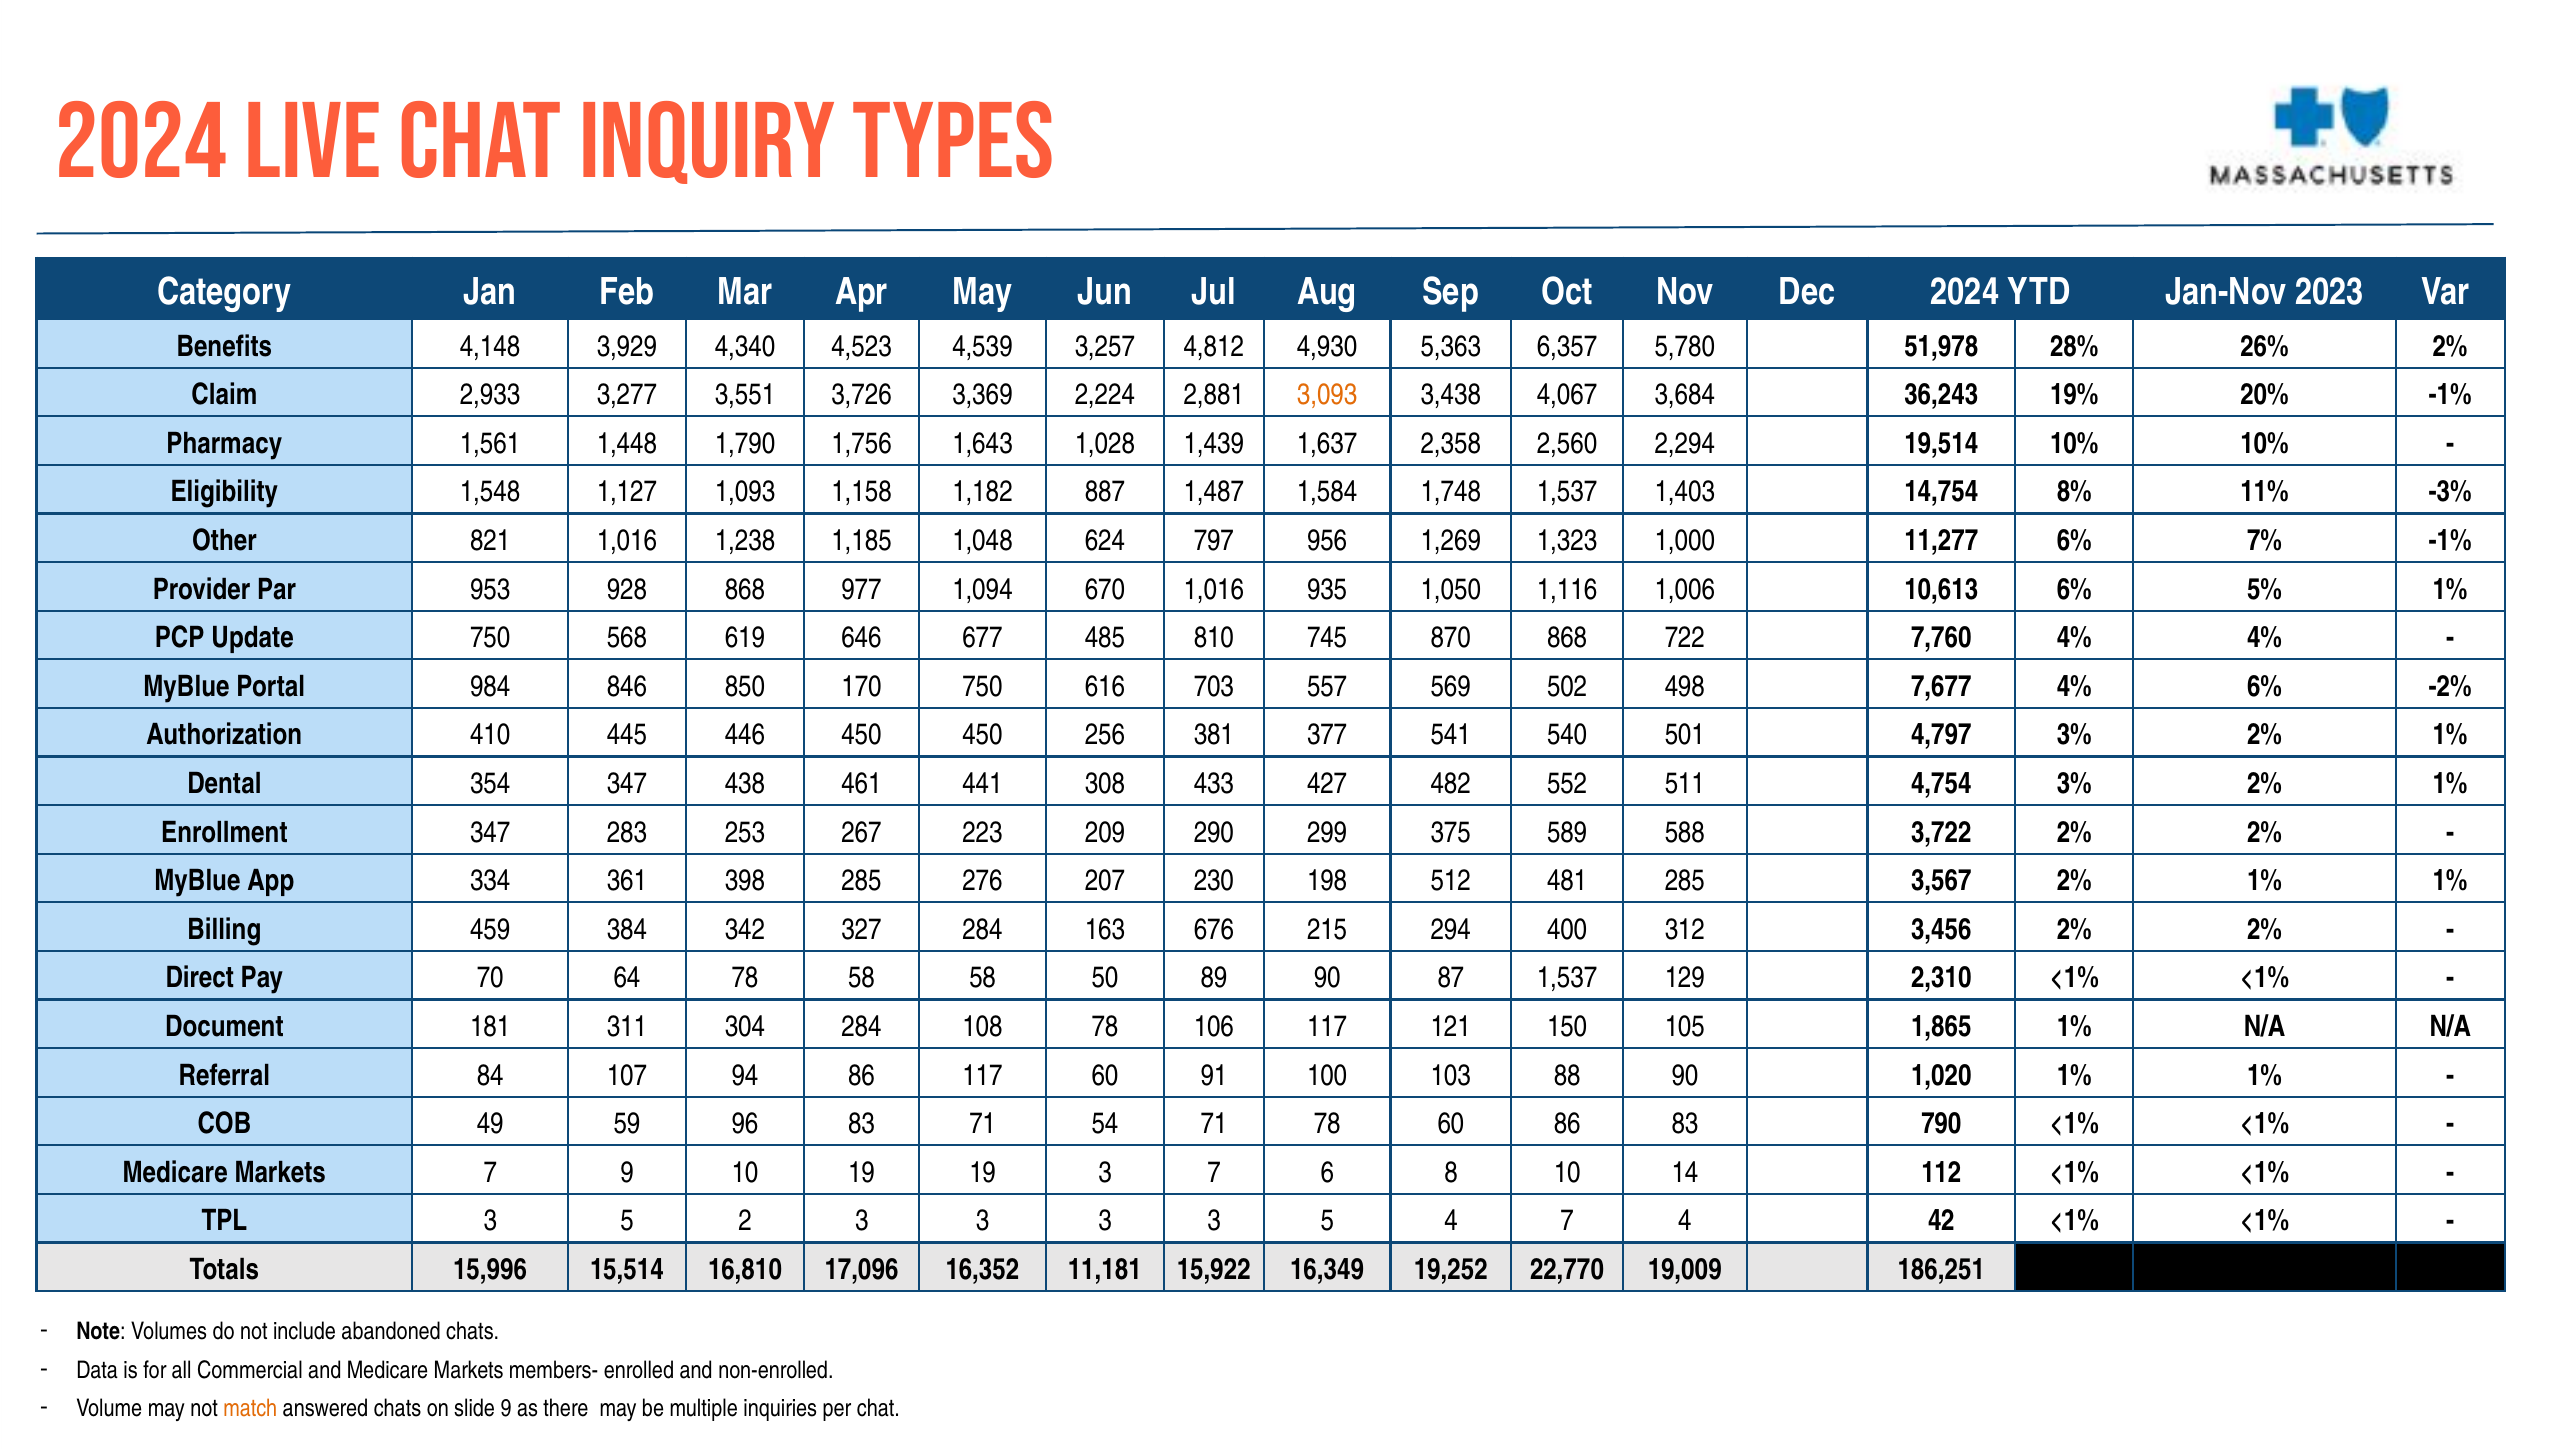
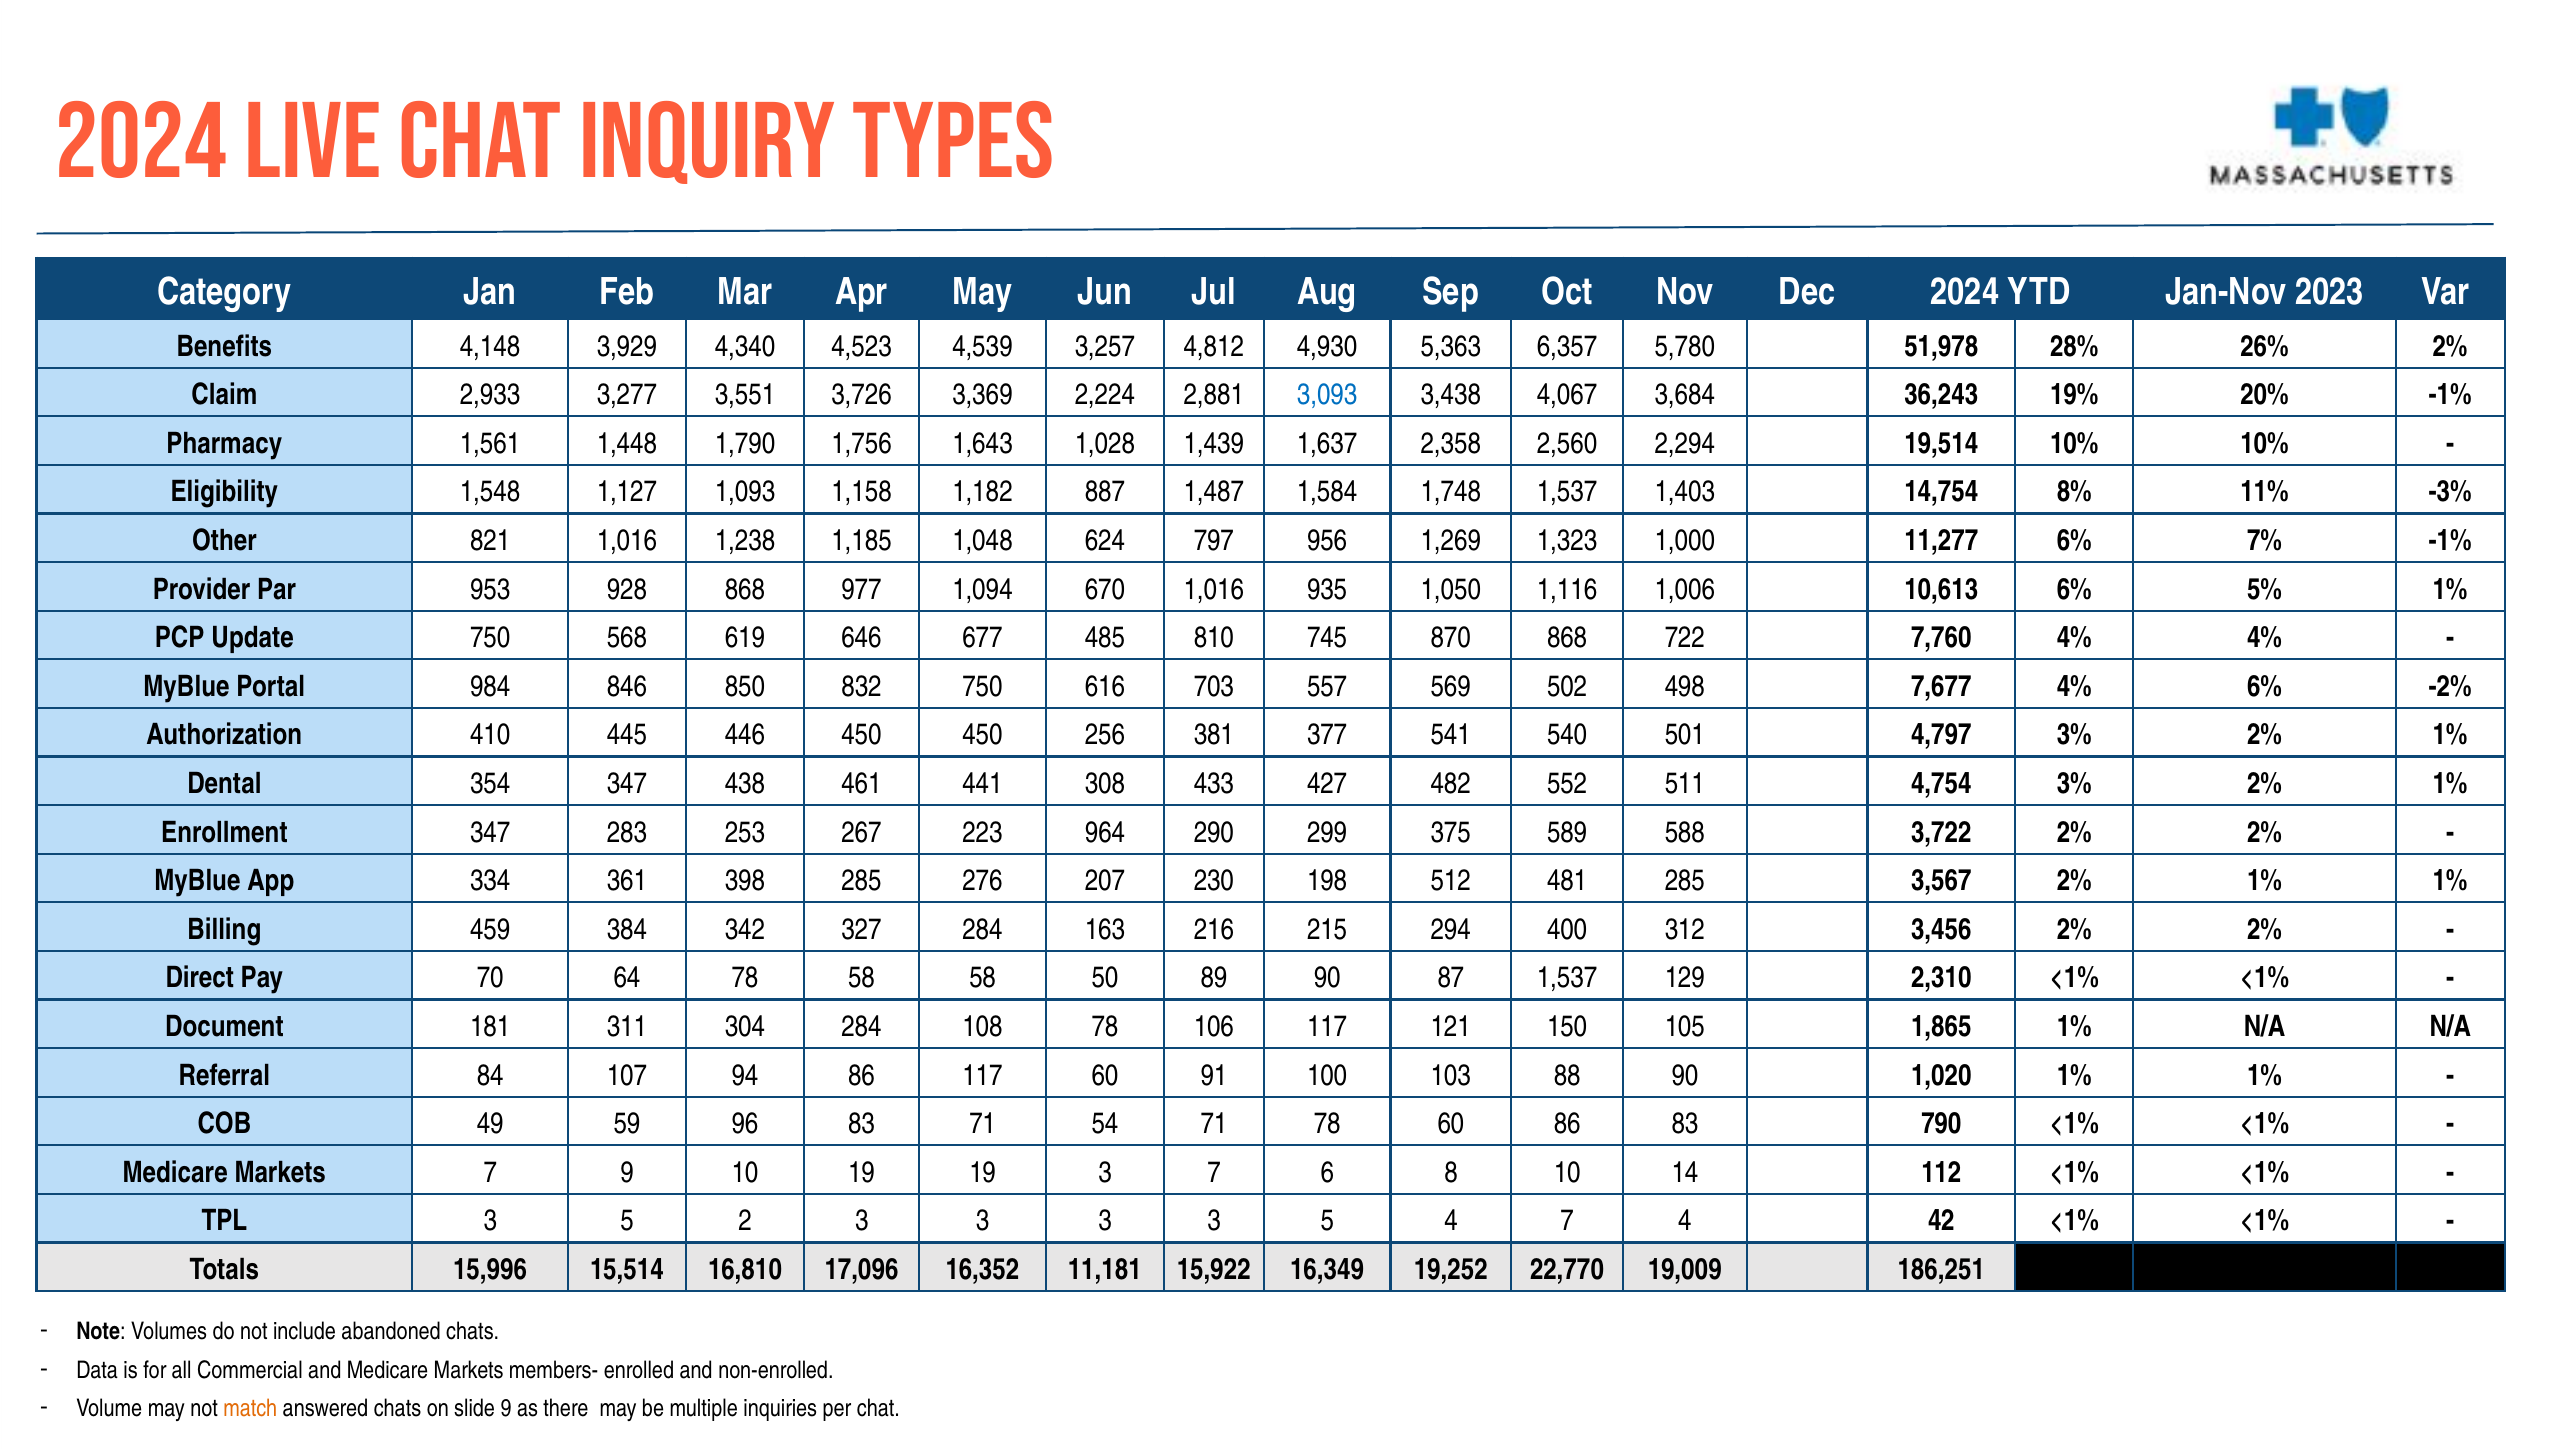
3,093 colour: orange -> blue
170: 170 -> 832
209: 209 -> 964
676: 676 -> 216
